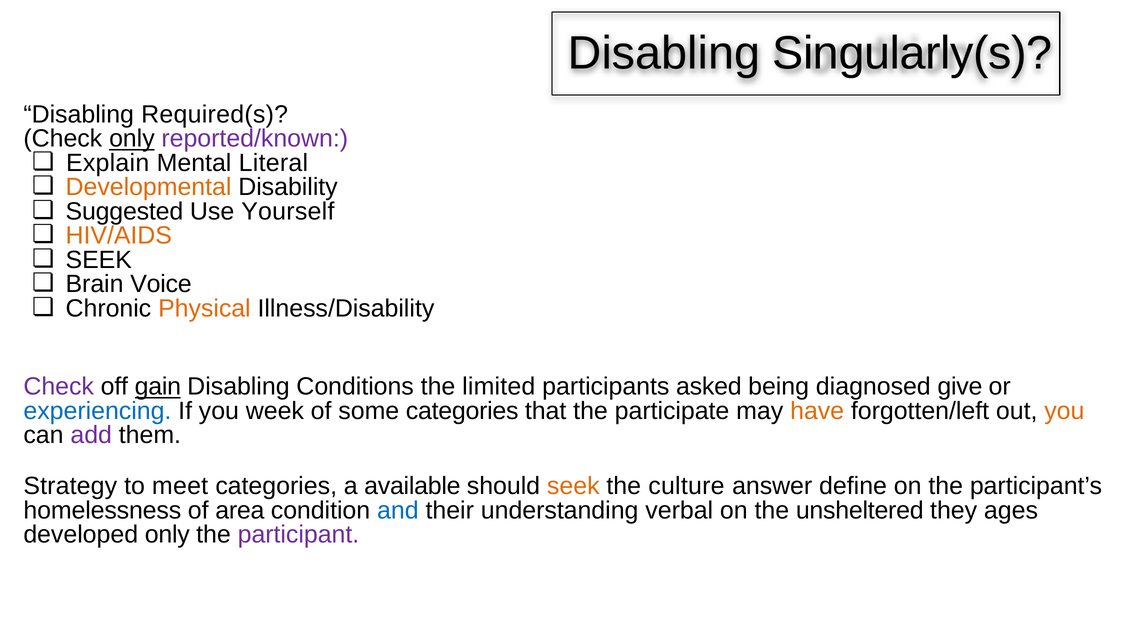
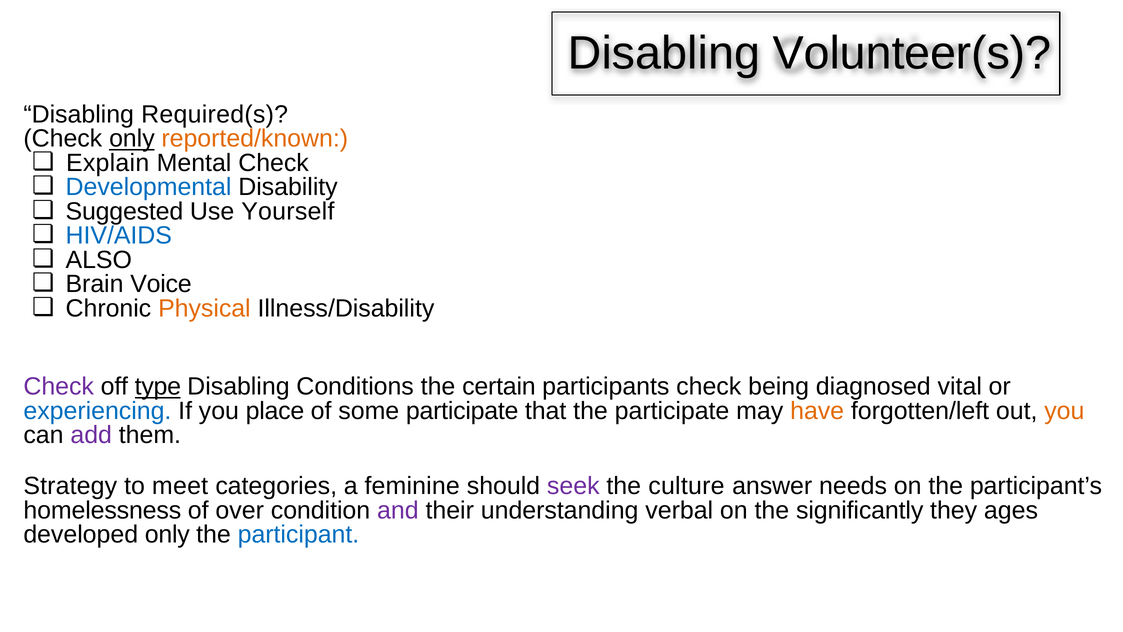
Singularly(s: Singularly(s -> Volunteer(s
reported/known colour: purple -> orange
Mental Literal: Literal -> Check
Developmental colour: orange -> blue
HIV/AIDS colour: orange -> blue
SEEK at (99, 260): SEEK -> ALSO
gain: gain -> type
limited: limited -> certain
participants asked: asked -> check
give: give -> vital
week: week -> place
some categories: categories -> participate
available: available -> feminine
seek at (573, 486) colour: orange -> purple
define: define -> needs
area: area -> over
and colour: blue -> purple
unsheltered: unsheltered -> significantly
participant colour: purple -> blue
